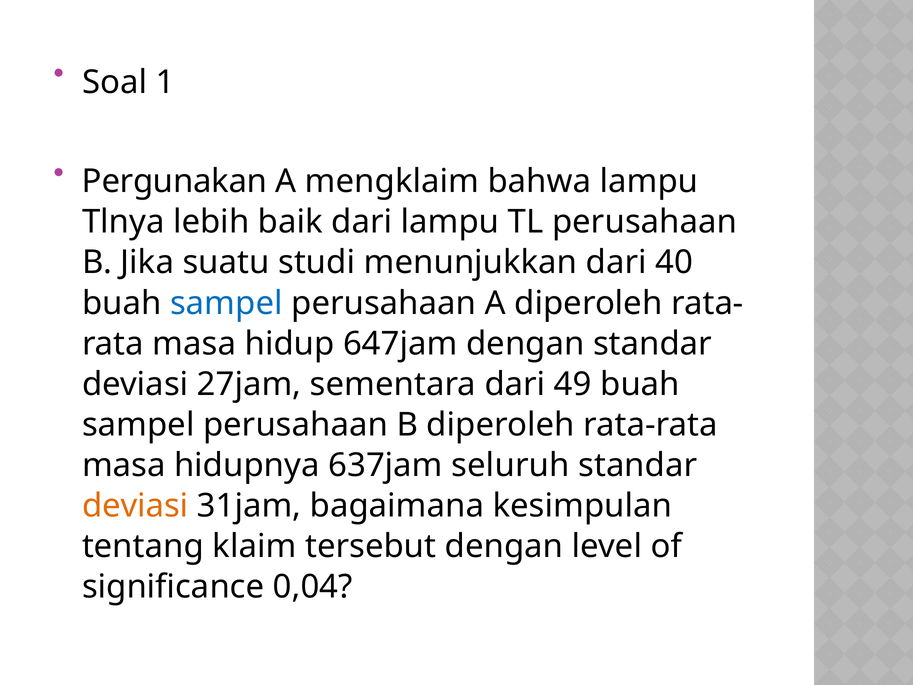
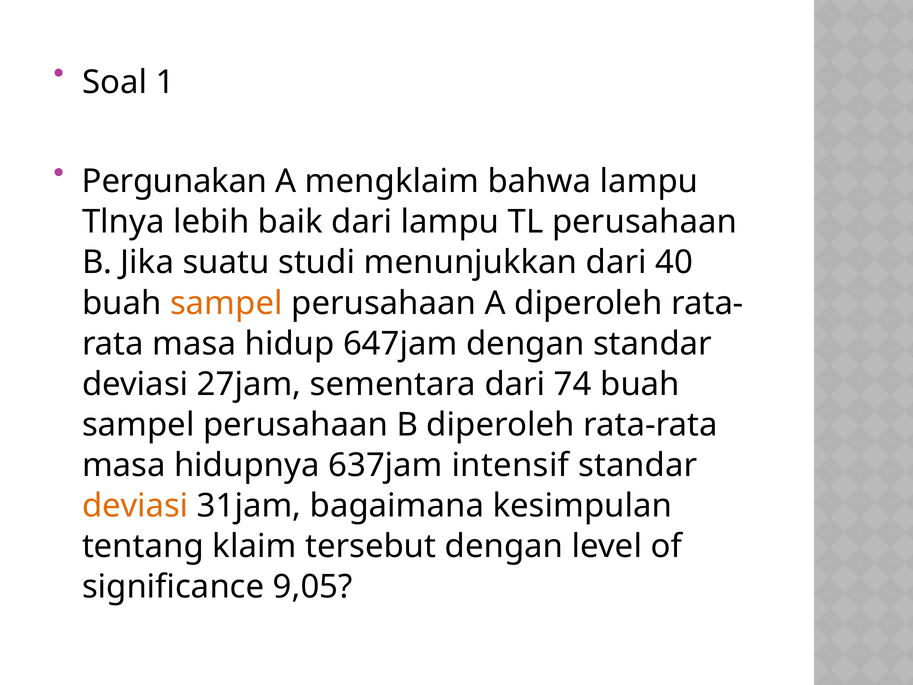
sampel at (226, 303) colour: blue -> orange
49: 49 -> 74
seluruh: seluruh -> intensif
0,04: 0,04 -> 9,05
